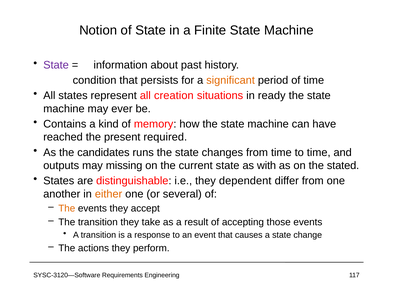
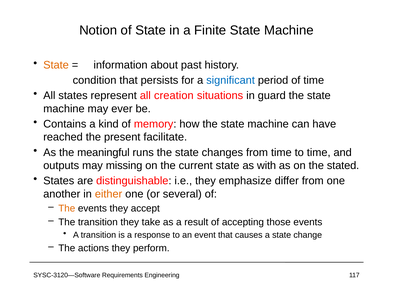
State at (56, 65) colour: purple -> orange
significant colour: orange -> blue
ready: ready -> guard
required: required -> facilitate
candidates: candidates -> meaningful
dependent: dependent -> emphasize
